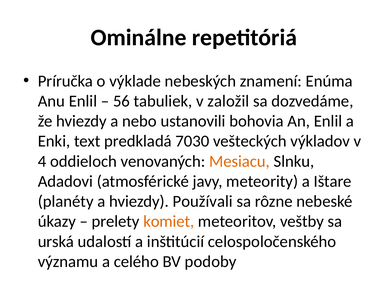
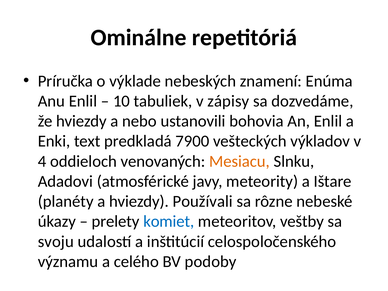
56: 56 -> 10
založil: založil -> zápisy
7030: 7030 -> 7900
komiet colour: orange -> blue
urská: urská -> svoju
